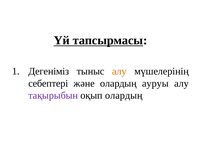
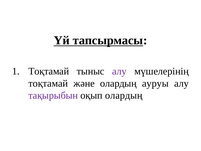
Дегеніміз at (49, 71): Дегеніміз -> Тоқтамай
алу at (119, 71) colour: orange -> purple
себептері at (48, 83): себептері -> тоқтамай
